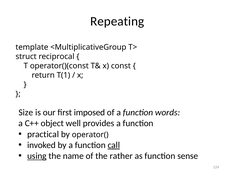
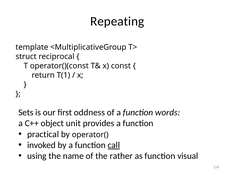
Size: Size -> Sets
imposed: imposed -> oddness
well: well -> unit
using underline: present -> none
sense: sense -> visual
